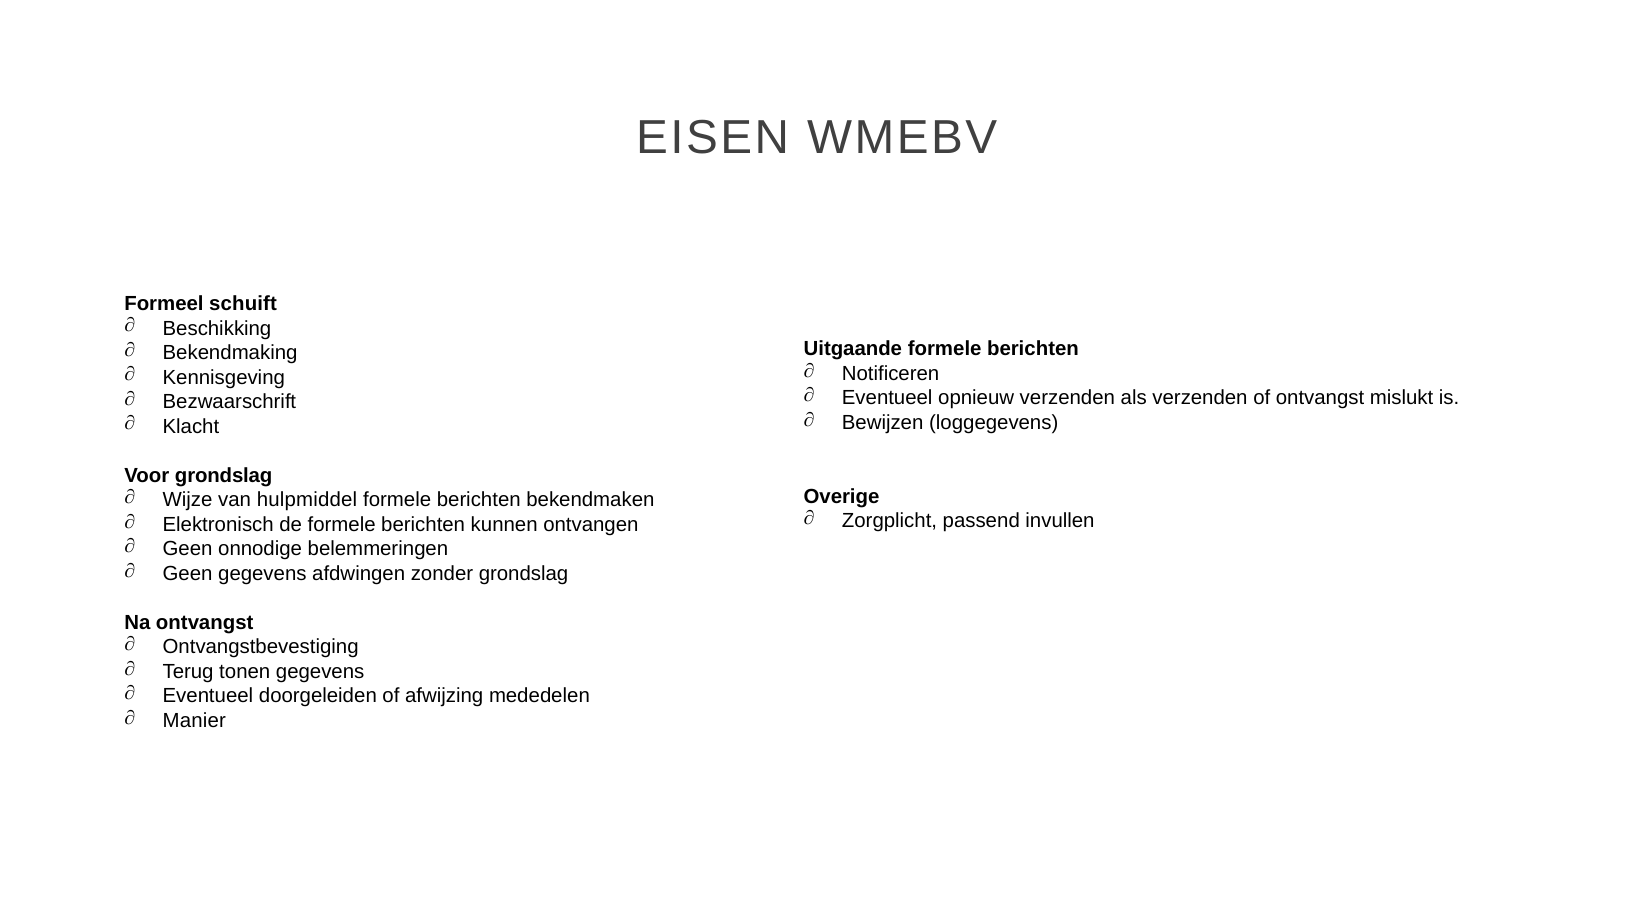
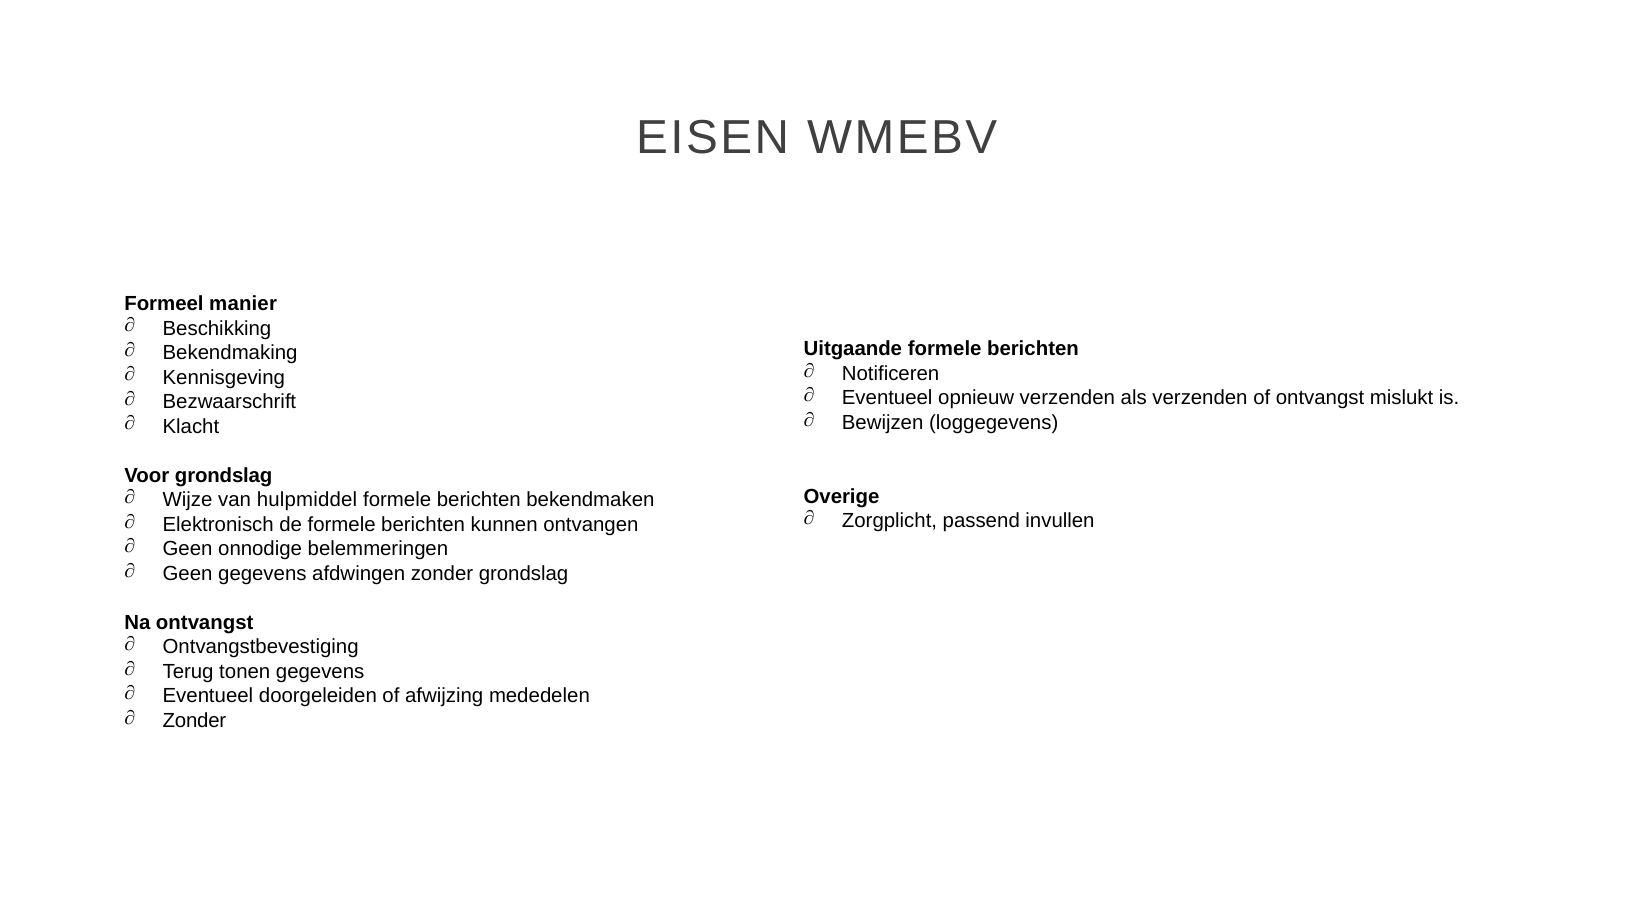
schuift: schuift -> manier
Manier at (194, 721): Manier -> Zonder
